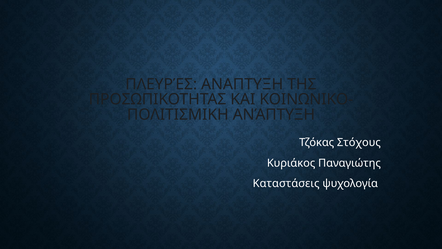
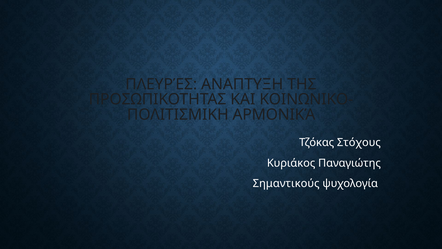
ΑΝΆΠΤΥΞΗ: ΑΝΆΠΤΥΞΗ -> ΑΡΜΟΝΙΚΆ
Καταστάσεις: Καταστάσεις -> Σημαντικούς
